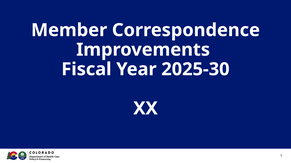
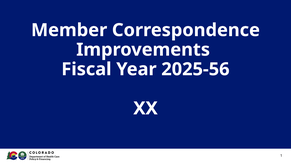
2025-30: 2025-30 -> 2025-56
